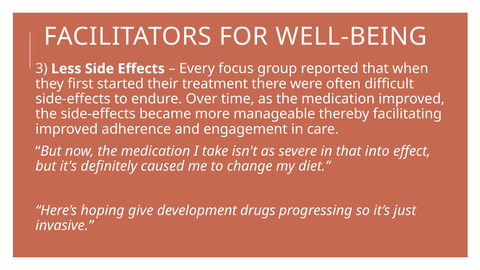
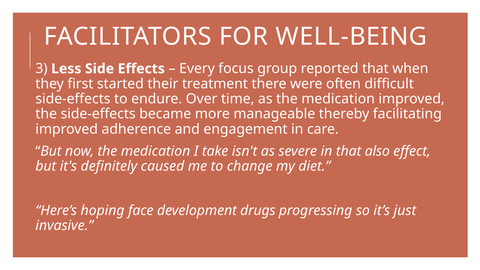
into: into -> also
give: give -> face
